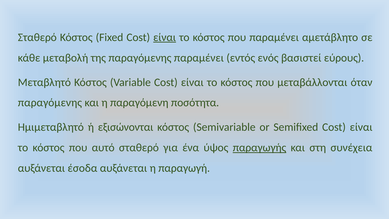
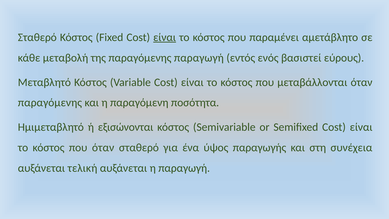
παραγόμενης παραμένει: παραμένει -> παραγωγή
που αυτό: αυτό -> όταν
παραγωγής underline: present -> none
έσοδα: έσοδα -> τελική
